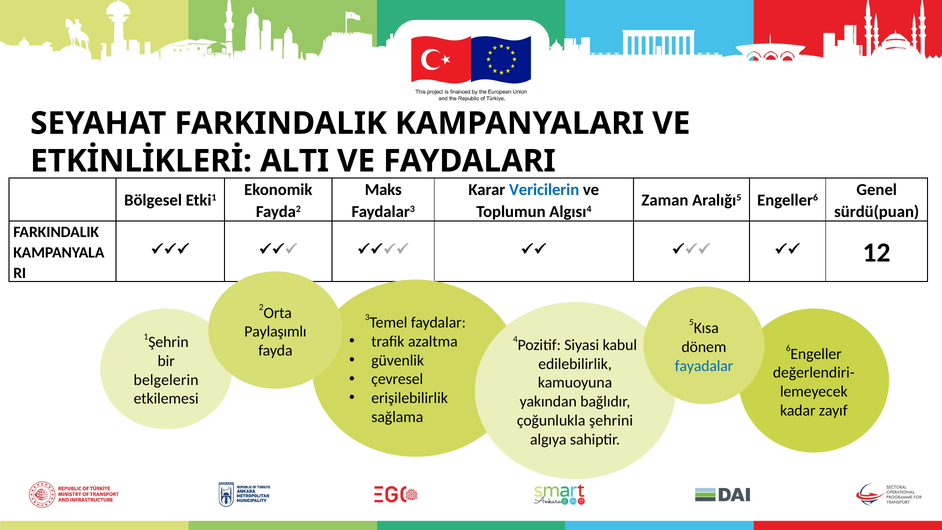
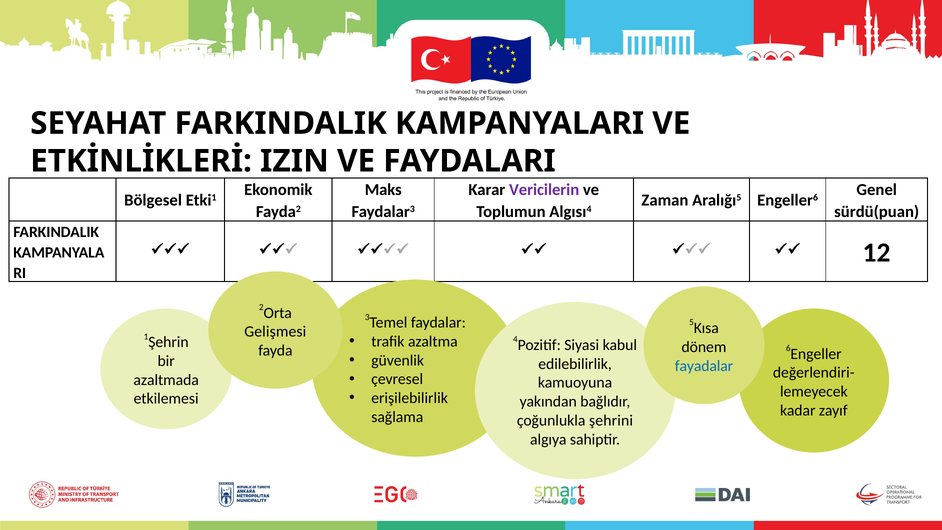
ALTI: ALTI -> IZIN
Vericilerin colour: blue -> purple
Paylaşımlı: Paylaşımlı -> Gelişmesi
belgelerin: belgelerin -> azaltmada
